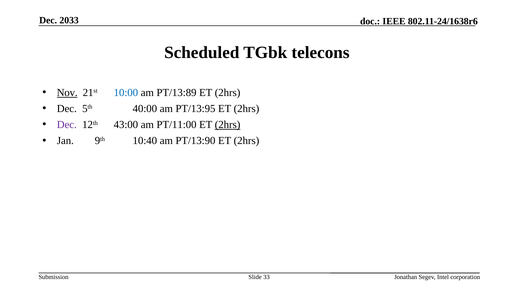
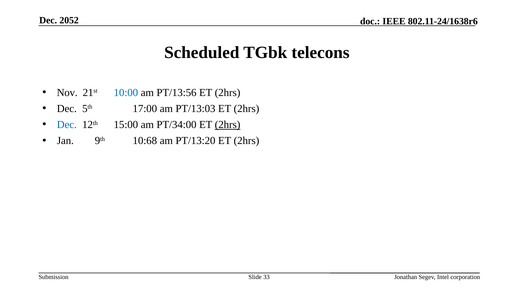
2033: 2033 -> 2052
Nov underline: present -> none
PT/13:89: PT/13:89 -> PT/13:56
40:00: 40:00 -> 17:00
PT/13:95: PT/13:95 -> PT/13:03
Dec at (67, 125) colour: purple -> blue
43:00: 43:00 -> 15:00
PT/11:00: PT/11:00 -> PT/34:00
10:40: 10:40 -> 10:68
PT/13:90: PT/13:90 -> PT/13:20
